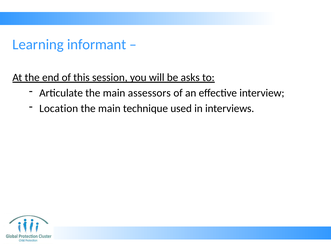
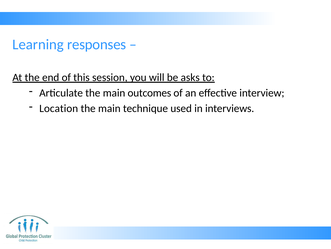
informant: informant -> responses
assessors: assessors -> outcomes
